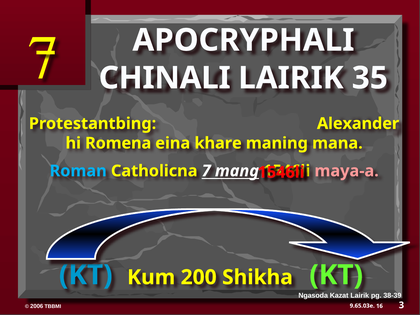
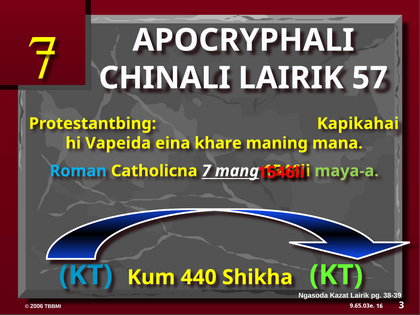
35: 35 -> 57
Alexander: Alexander -> Kapikahai
Romena: Romena -> Vapeida
maya-a colour: pink -> light green
200: 200 -> 440
